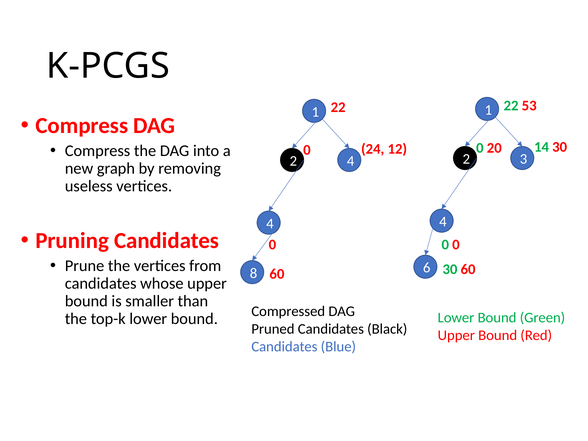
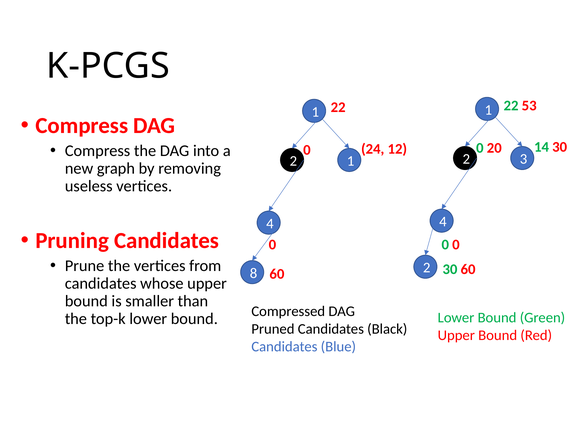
2 4: 4 -> 1
8 6: 6 -> 2
